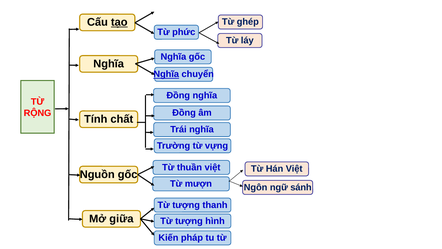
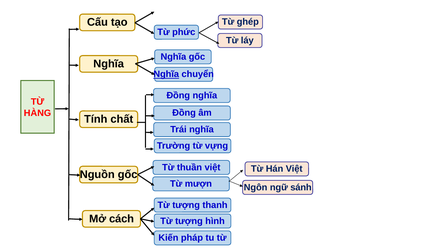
tạo underline: present -> none
RỘNG: RỘNG -> HÀNG
giữa: giữa -> cách
